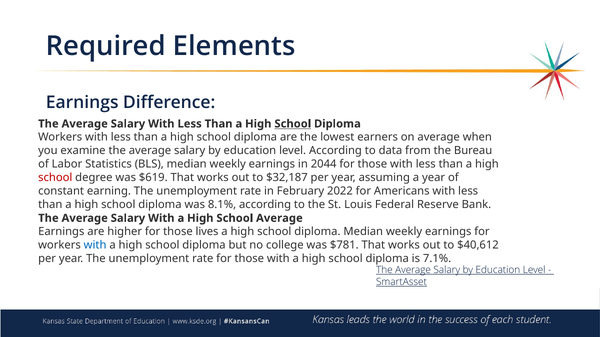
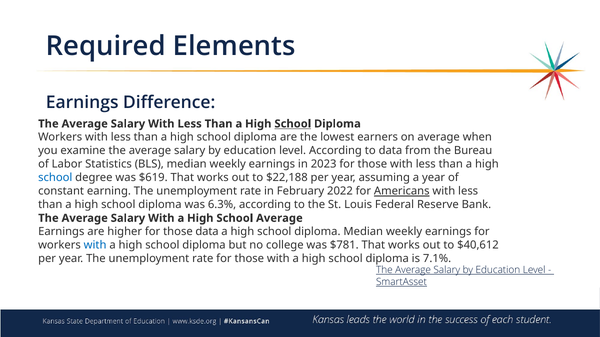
2044: 2044 -> 2023
school at (55, 178) colour: red -> blue
$32,187: $32,187 -> $22,188
Americans underline: none -> present
8.1%: 8.1% -> 6.3%
those lives: lives -> data
